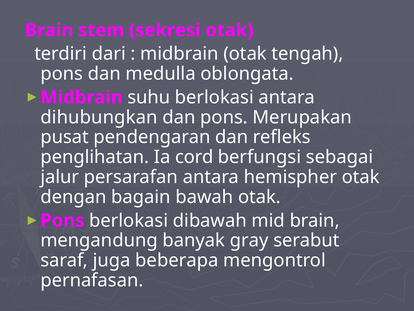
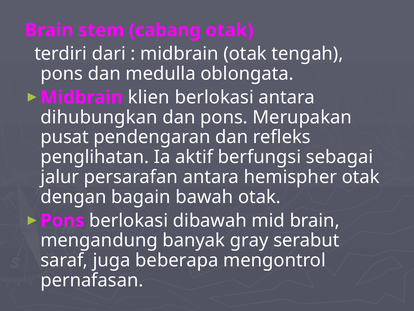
sekresi: sekresi -> cabang
suhu: suhu -> klien
cord: cord -> aktif
